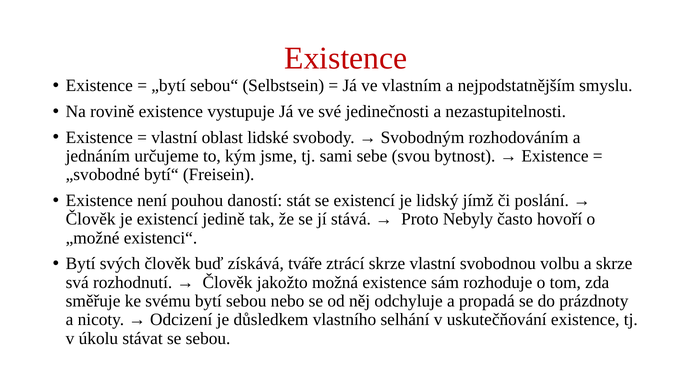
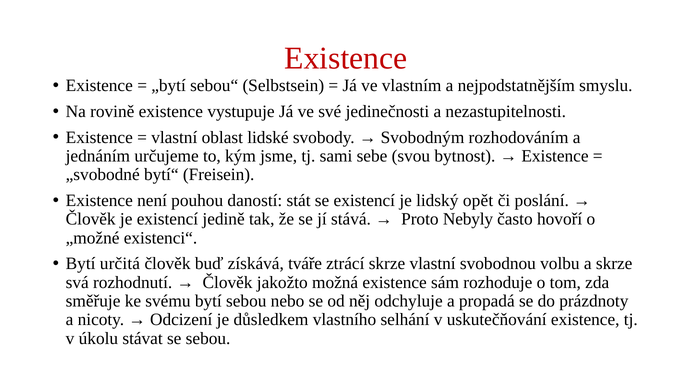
jímž: jímž -> opět
svých: svých -> určitá
